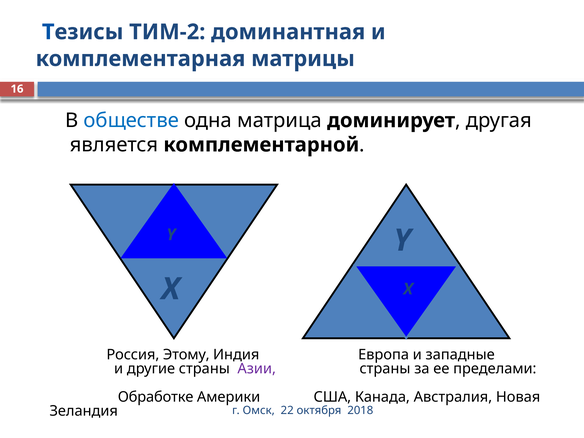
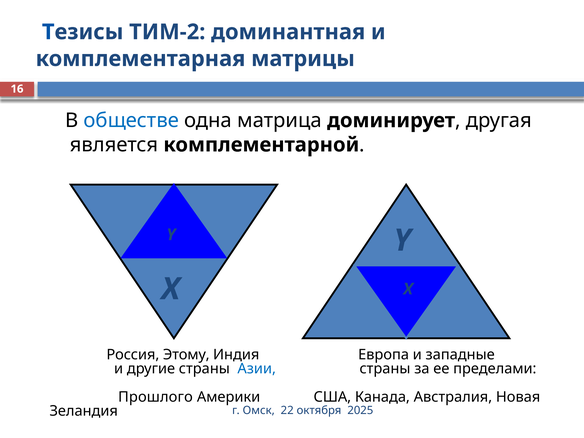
Азии colour: purple -> blue
Обработке: Обработке -> Прошлого
2018: 2018 -> 2025
